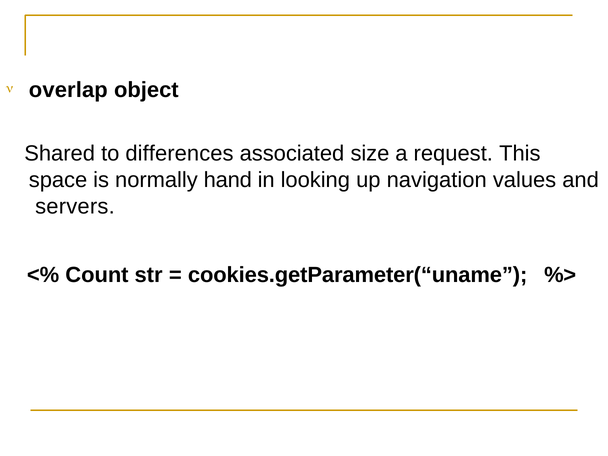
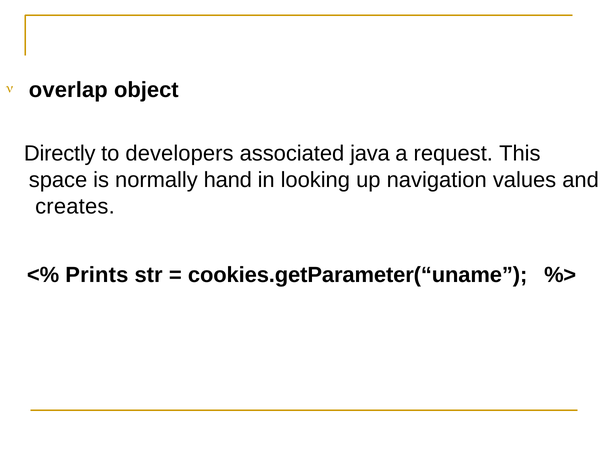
Shared: Shared -> Directly
differences: differences -> developers
size: size -> java
servers: servers -> creates
Count: Count -> Prints
